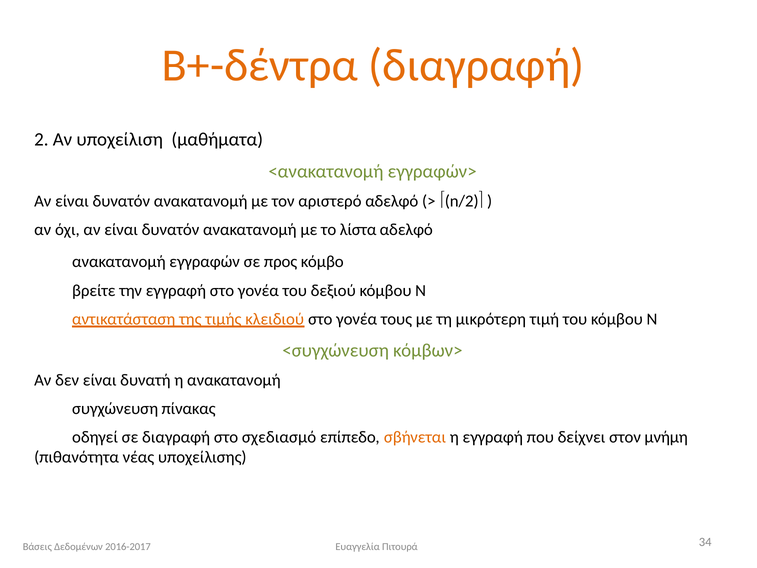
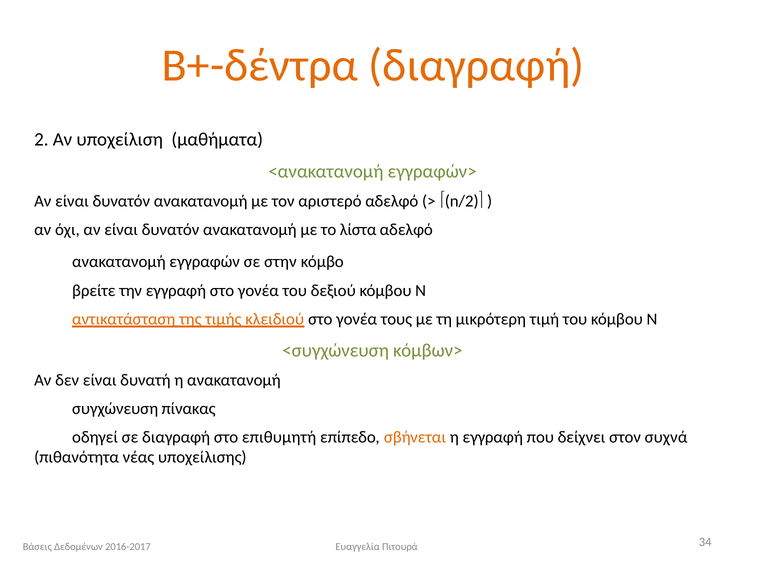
προς: προς -> στην
σχεδιασμό: σχεδιασμό -> επιθυμητή
μνήμη: μνήμη -> συχνά
